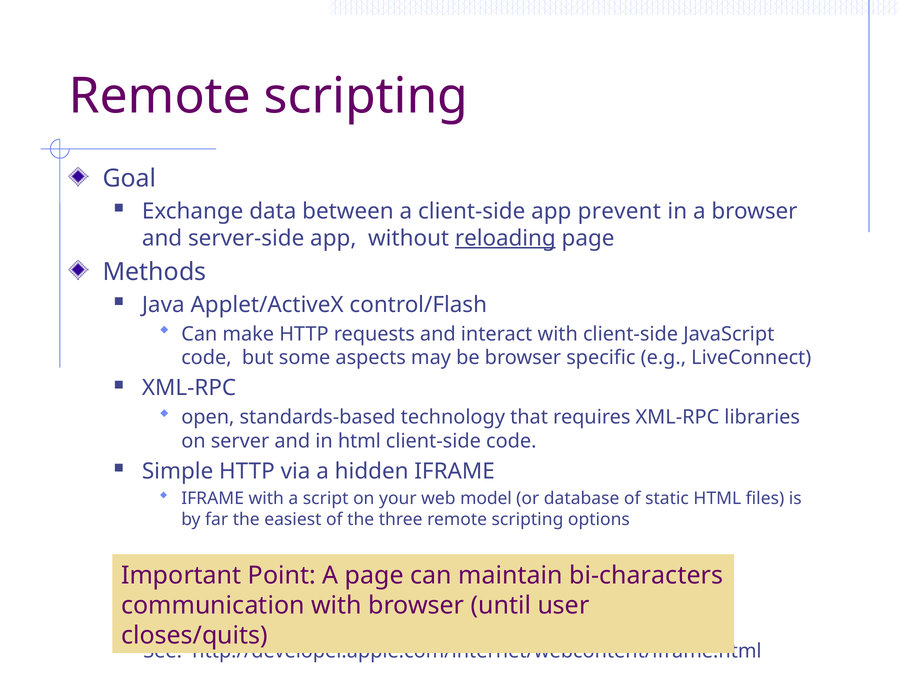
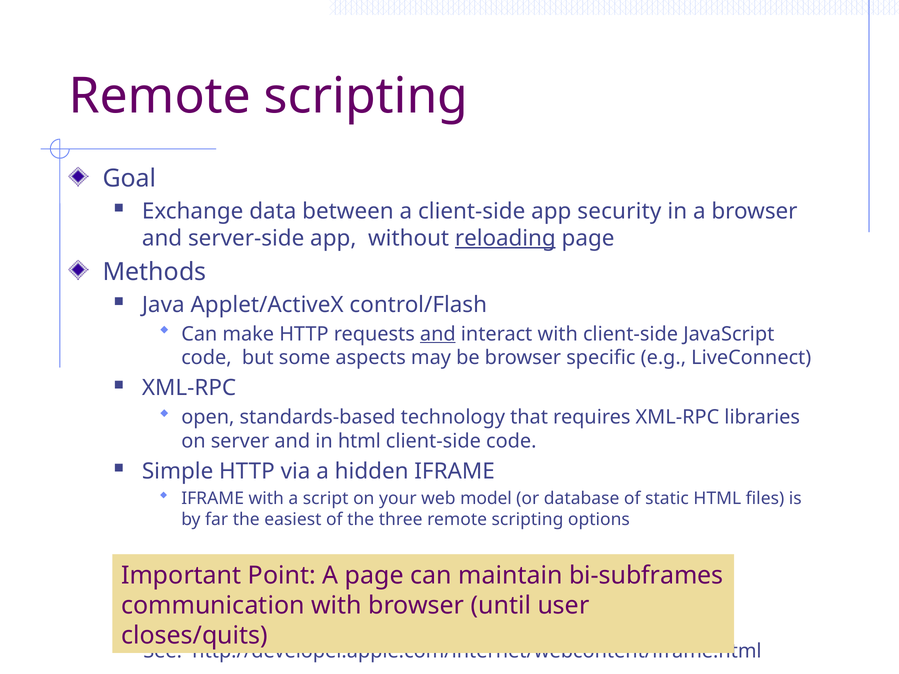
prevent: prevent -> security
and at (438, 334) underline: none -> present
bi-characters: bi-characters -> bi-subframes
